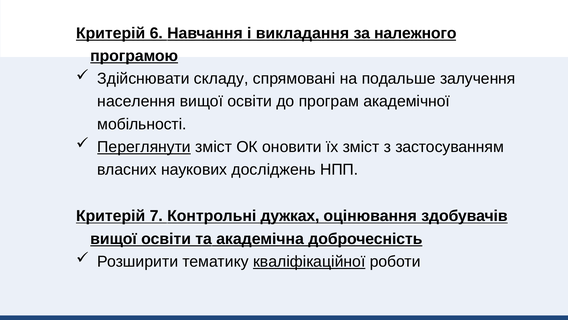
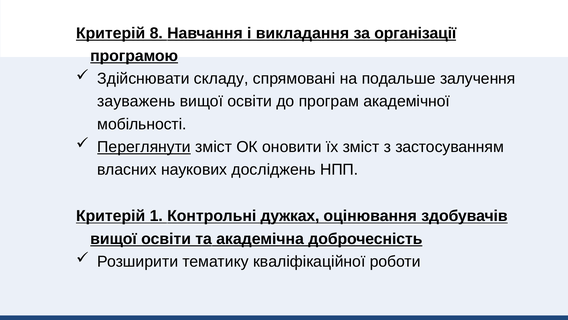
6: 6 -> 8
належного: належного -> організації
населення: населення -> зауважень
7: 7 -> 1
кваліфікаційної underline: present -> none
